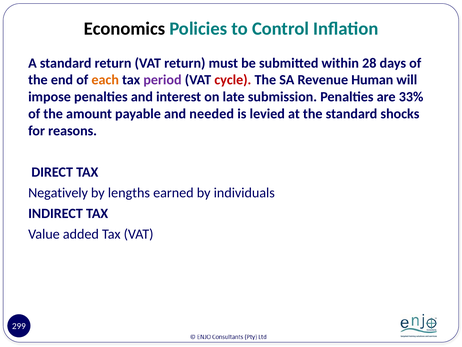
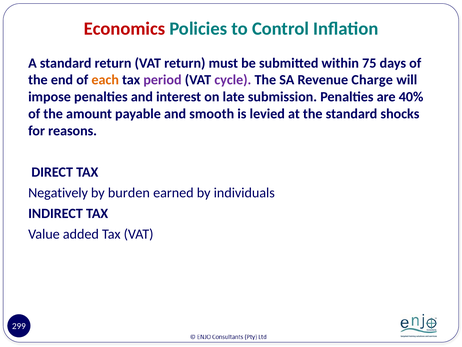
Economics colour: black -> red
28: 28 -> 75
cycle colour: red -> purple
Human: Human -> Charge
33%: 33% -> 40%
needed: needed -> smooth
lengths: lengths -> burden
